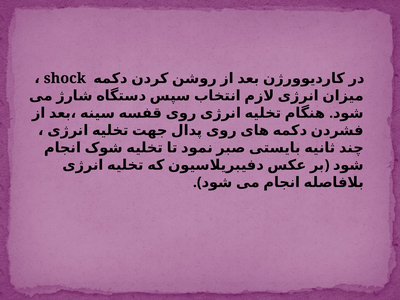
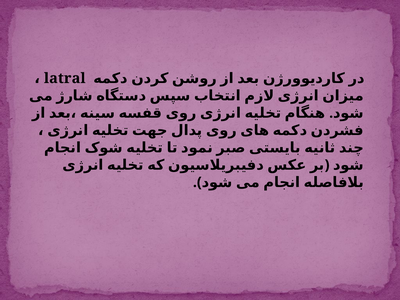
shock: shock -> latral
